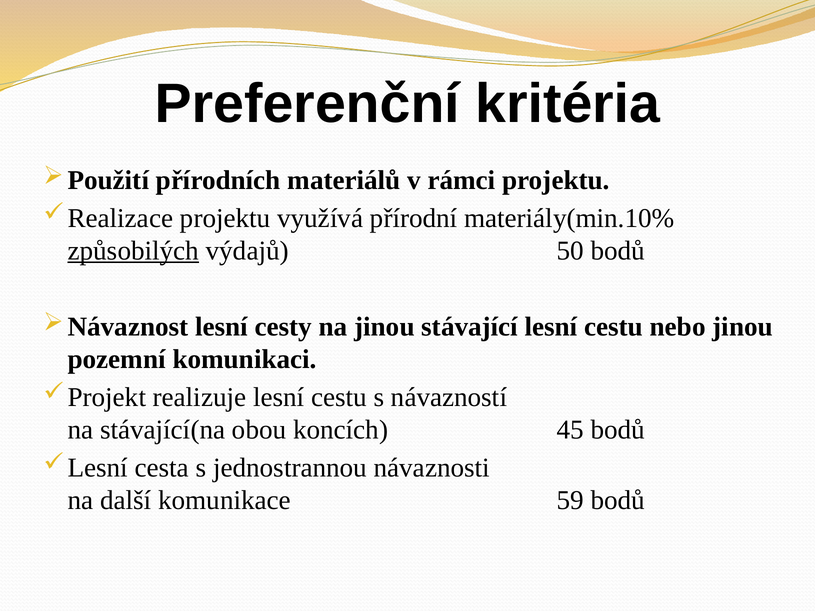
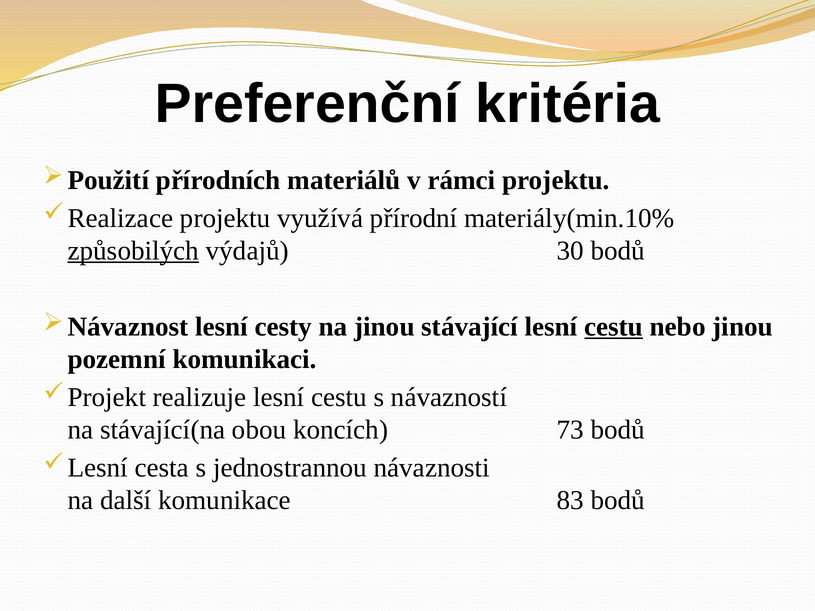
50: 50 -> 30
cestu at (614, 327) underline: none -> present
45: 45 -> 73
59: 59 -> 83
